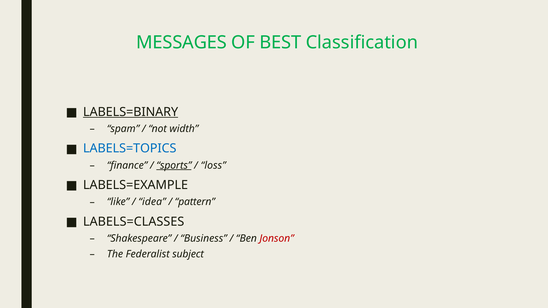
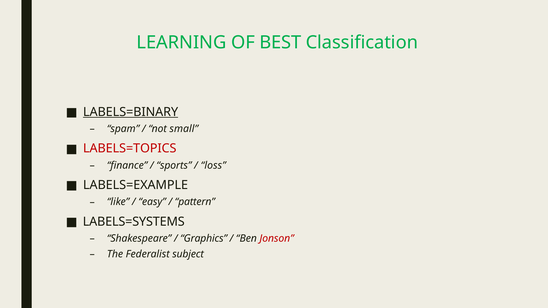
MESSAGES: MESSAGES -> LEARNING
width: width -> small
LABELS=TOPICS colour: blue -> red
sports underline: present -> none
idea: idea -> easy
LABELS=CLASSES: LABELS=CLASSES -> LABELS=SYSTEMS
Business: Business -> Graphics
